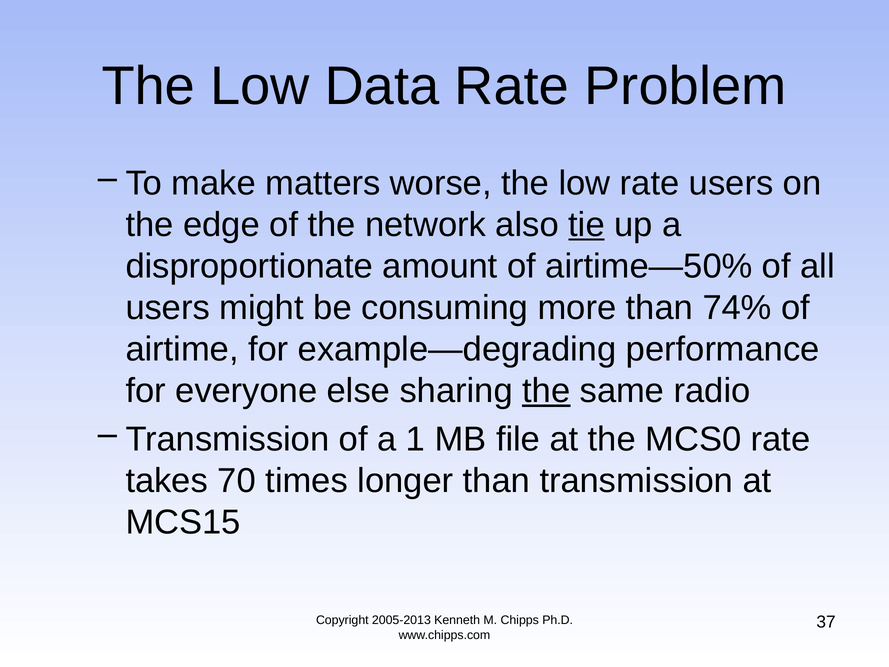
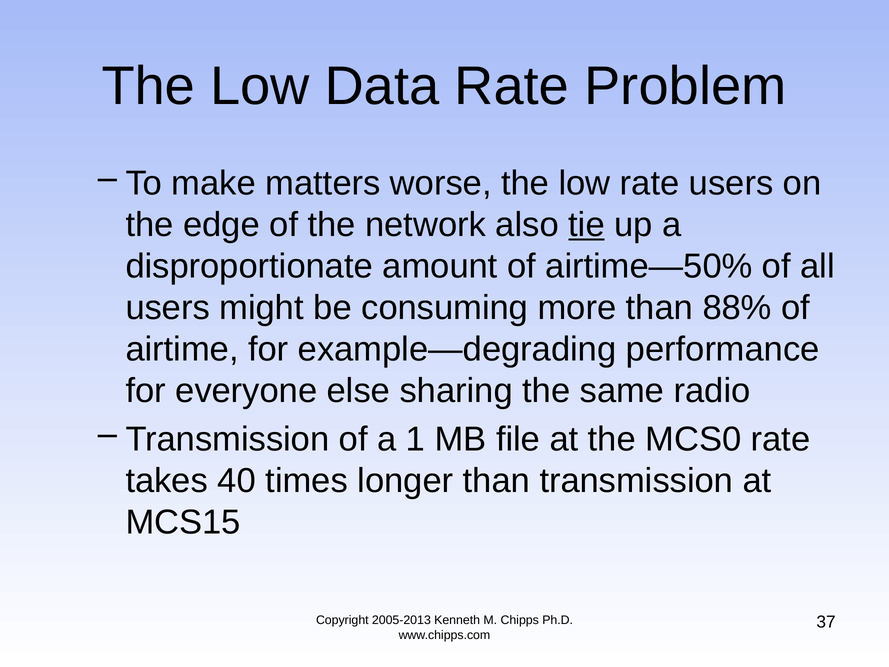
74%: 74% -> 88%
the at (546, 391) underline: present -> none
70: 70 -> 40
